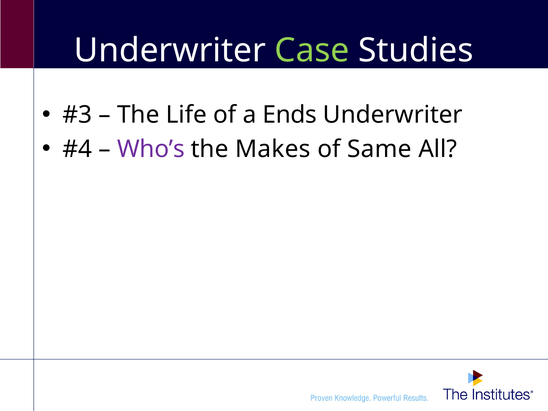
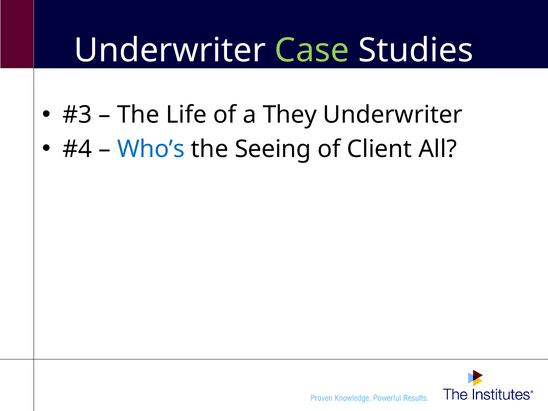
Ends: Ends -> They
Who’s colour: purple -> blue
Makes: Makes -> Seeing
Same: Same -> Client
